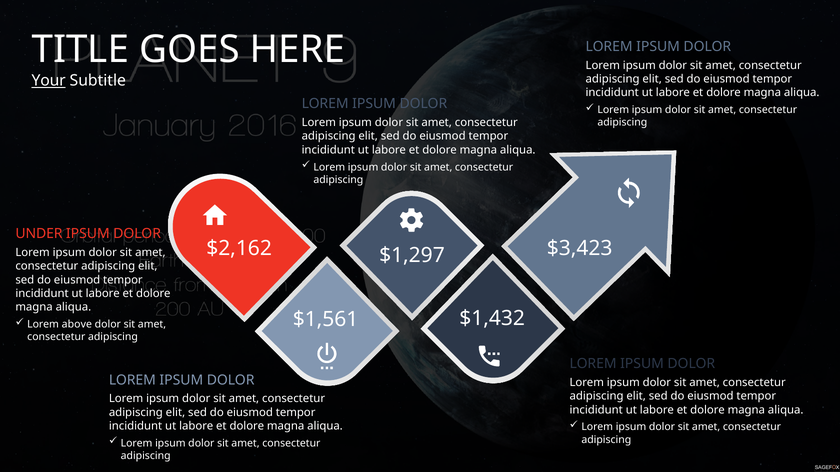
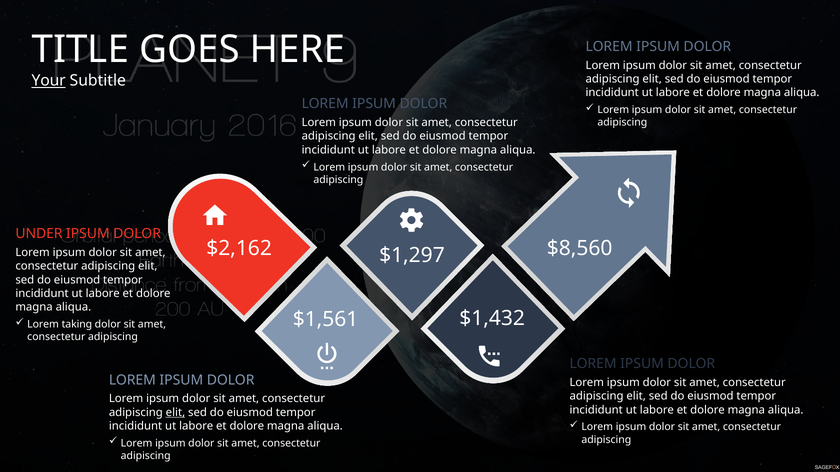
$3,423: $3,423 -> $8,560
above: above -> taking
elit at (175, 413) underline: none -> present
